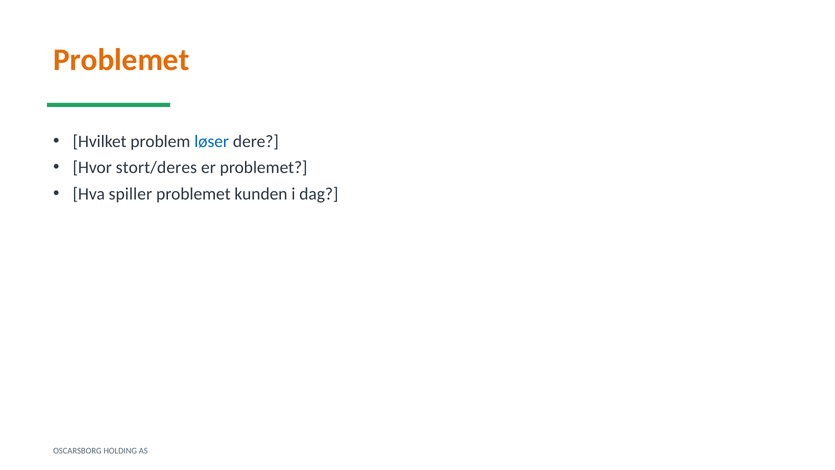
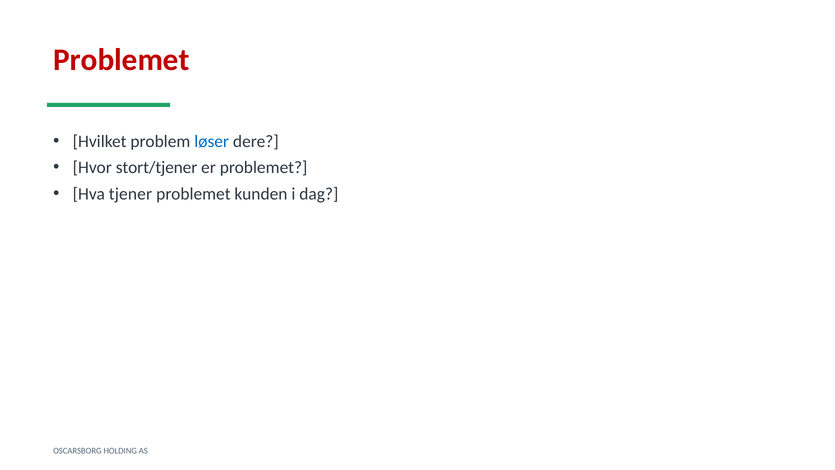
Problemet at (121, 60) colour: orange -> red
stort/deres: stort/deres -> stort/tjener
spiller: spiller -> tjener
